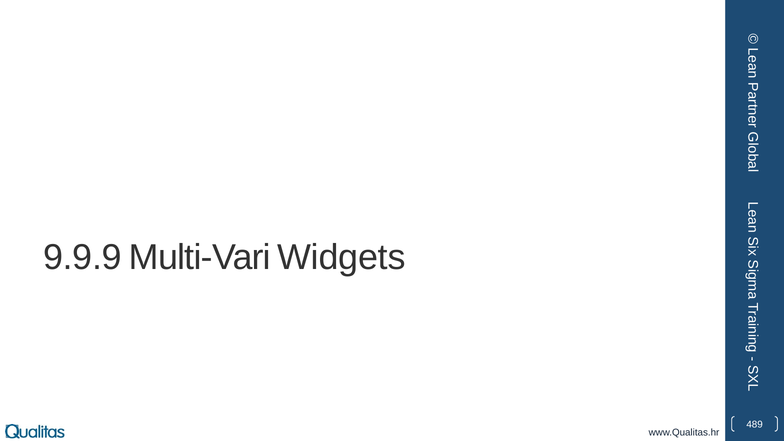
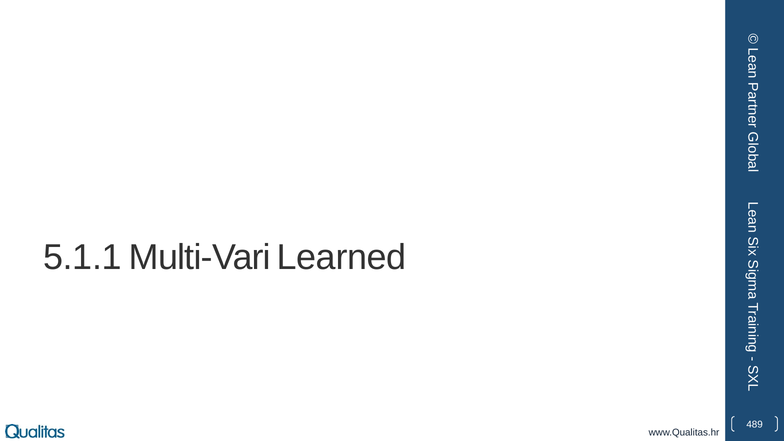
9.9.9: 9.9.9 -> 5.1.1
Widgets: Widgets -> Learned
